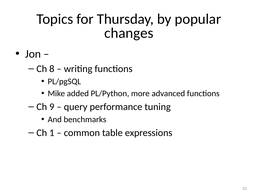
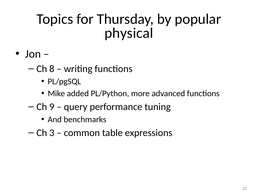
changes: changes -> physical
1: 1 -> 3
